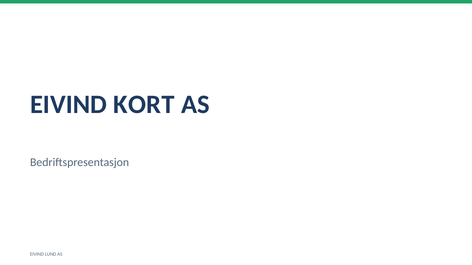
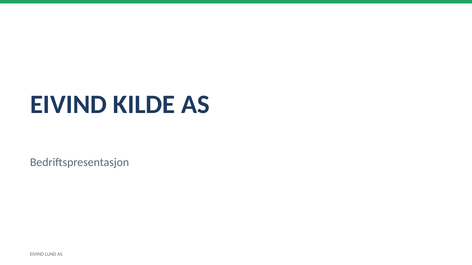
KORT: KORT -> KILDE
